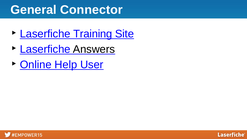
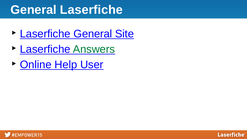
Connector: Connector -> Laserfiche
Training at (93, 34): Training -> General
Answers colour: black -> green
